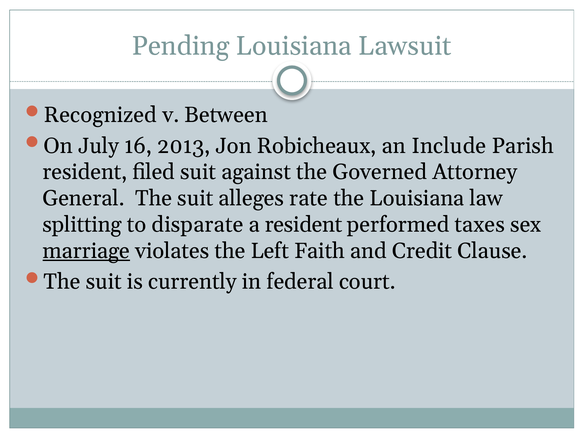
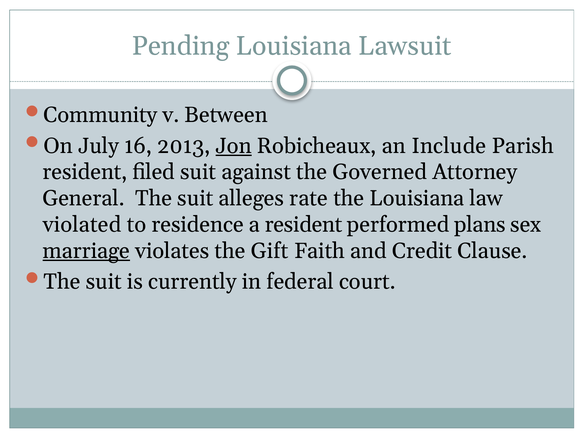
Recognized: Recognized -> Community
Jon underline: none -> present
splitting: splitting -> violated
disparate: disparate -> residence
taxes: taxes -> plans
Left: Left -> Gift
